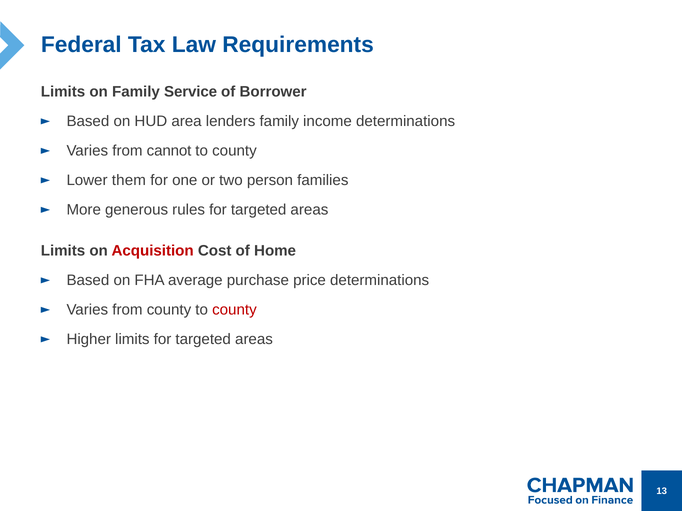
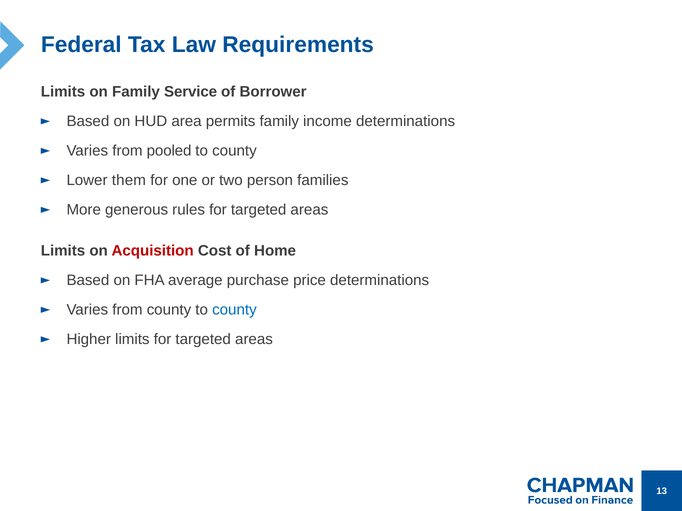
lenders: lenders -> permits
cannot: cannot -> pooled
county at (234, 310) colour: red -> blue
